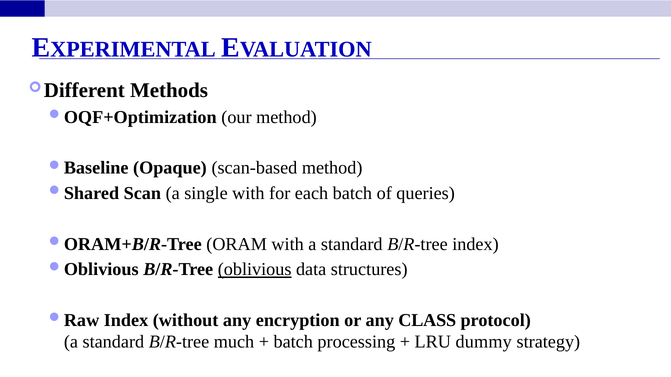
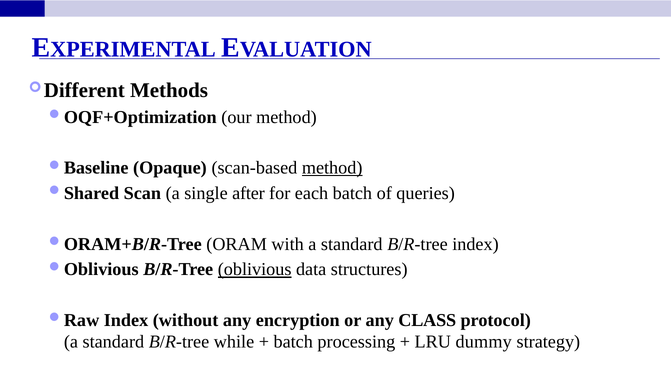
method at (332, 168) underline: none -> present
single with: with -> after
much: much -> while
